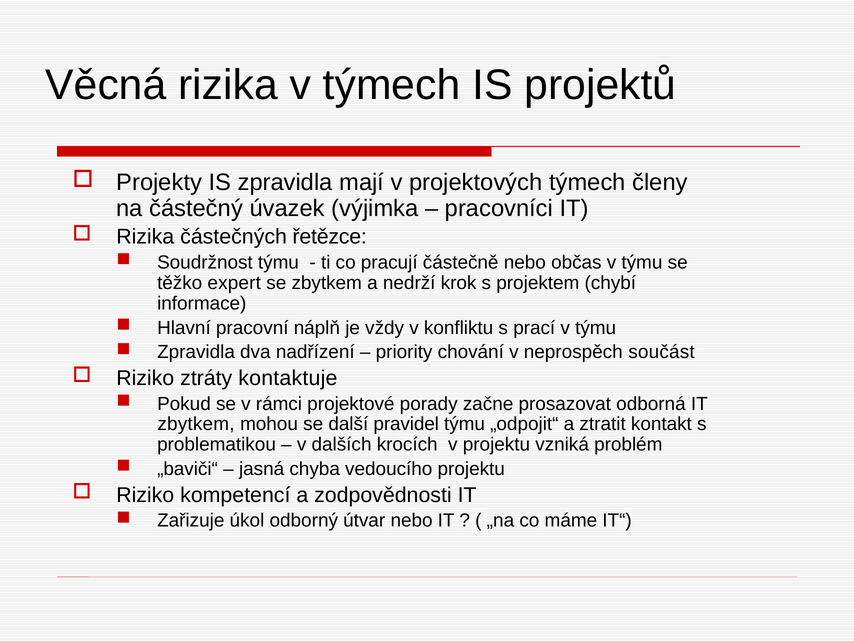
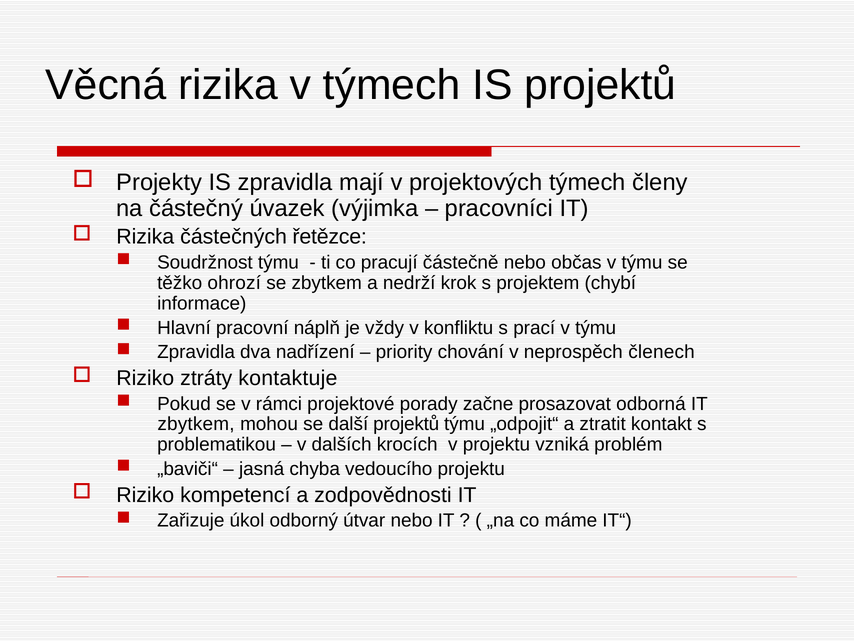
expert: expert -> ohrozí
součást: součást -> členech
další pravidel: pravidel -> projektů
